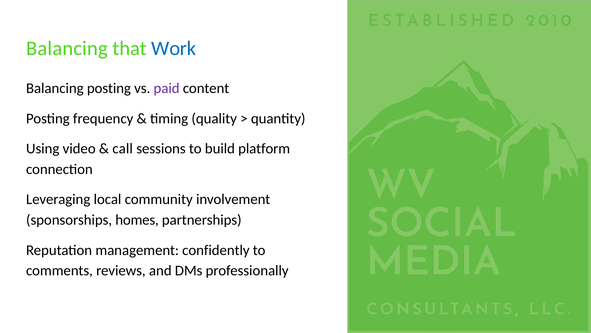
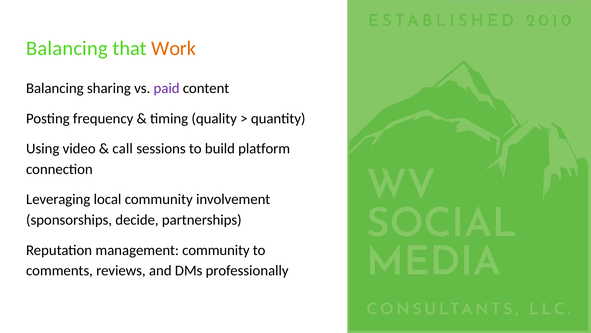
Work colour: blue -> orange
Balancing posting: posting -> sharing
homes: homes -> decide
management confidently: confidently -> community
